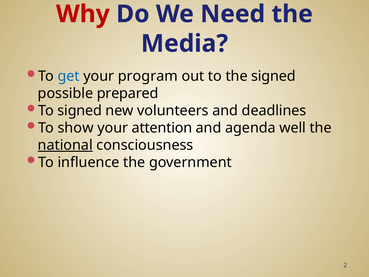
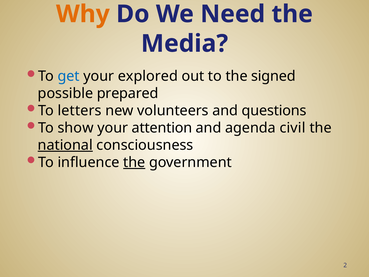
Why colour: red -> orange
program: program -> explored
To signed: signed -> letters
deadlines: deadlines -> questions
well: well -> civil
the at (134, 162) underline: none -> present
